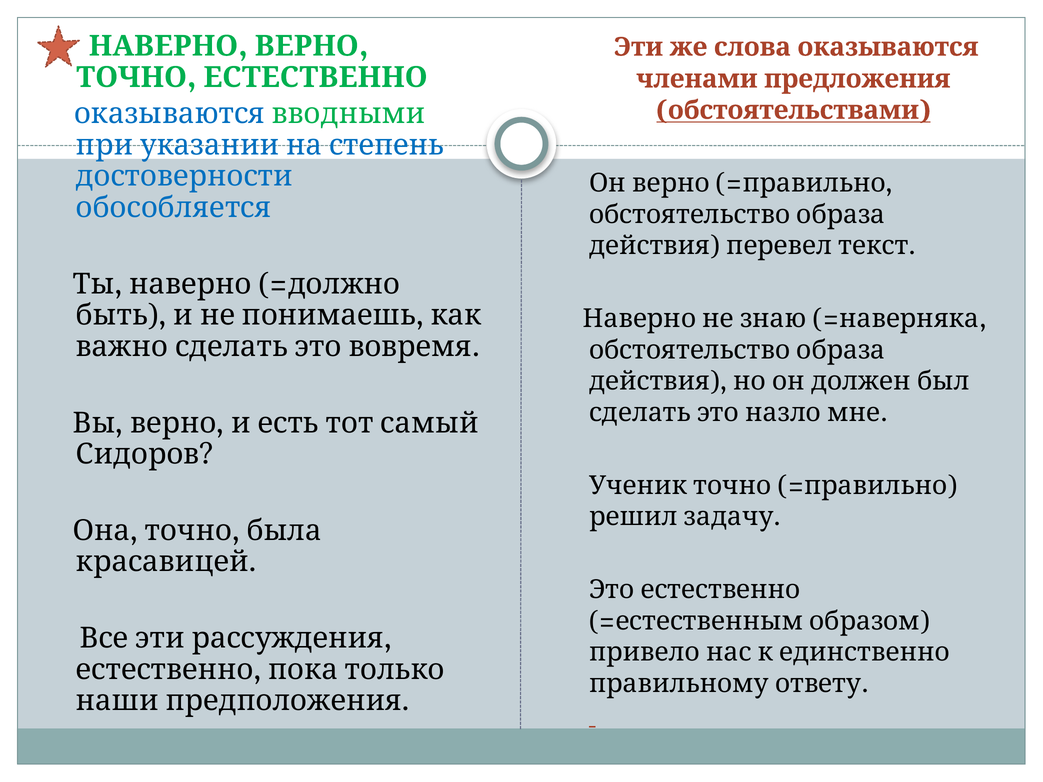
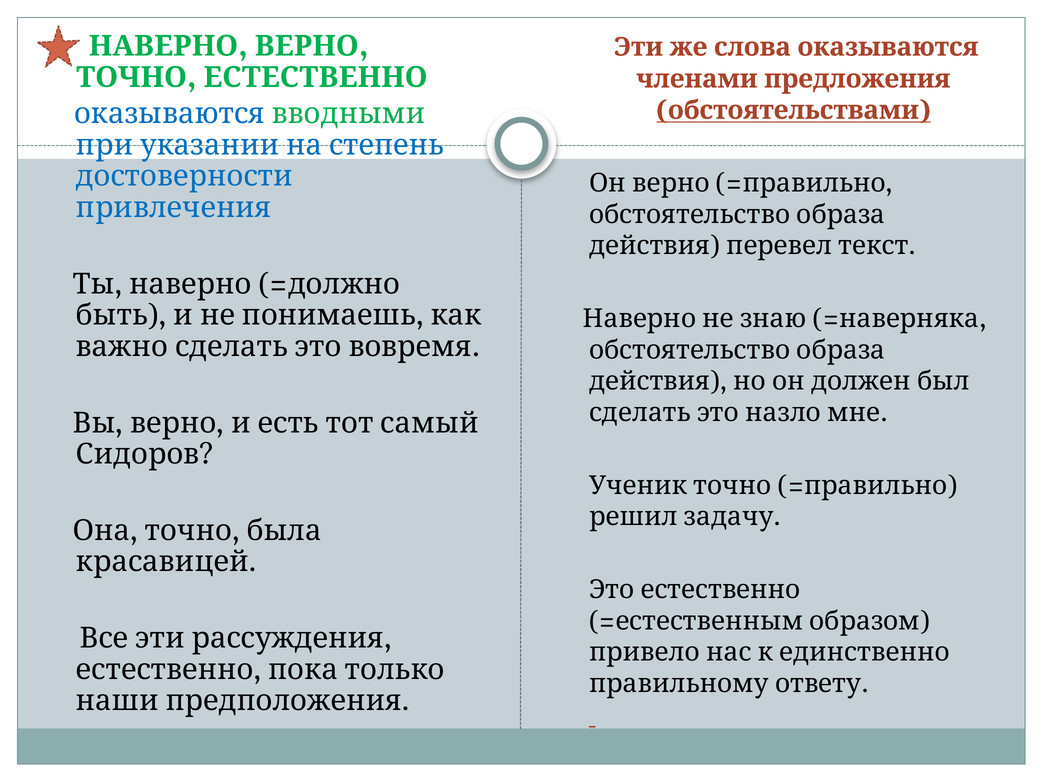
обособляется: обособляется -> привлечения
